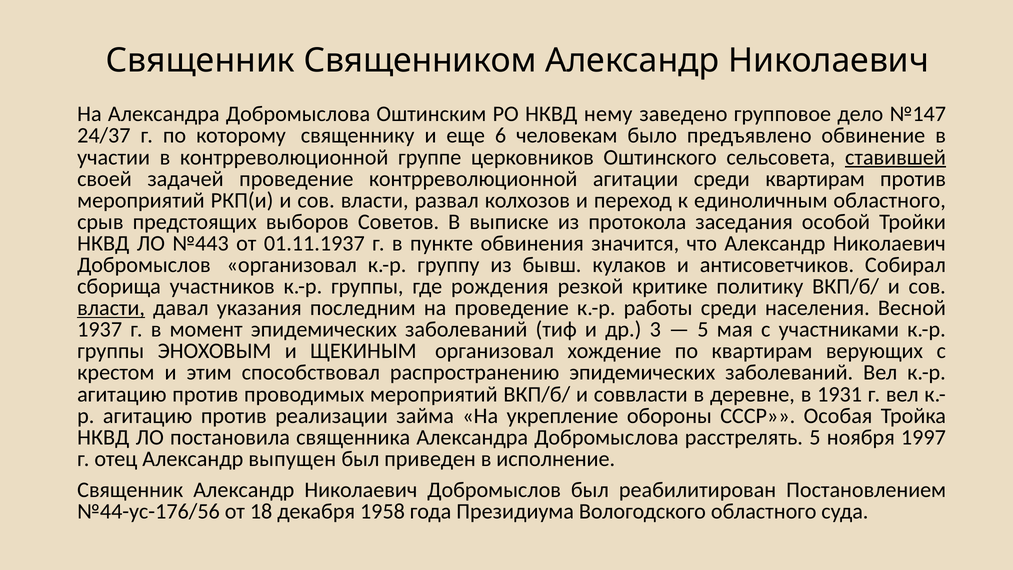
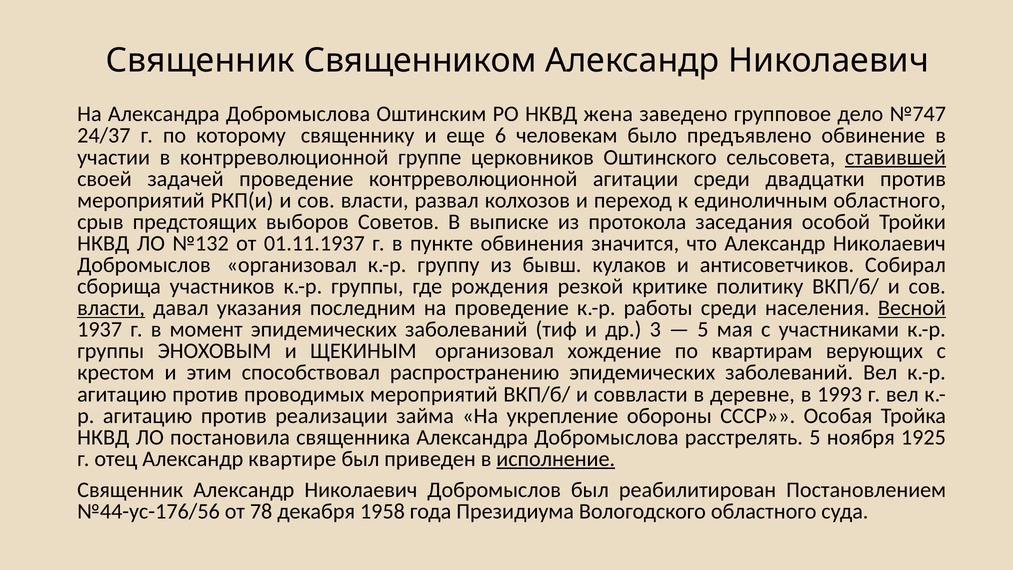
нему: нему -> жена
№147: №147 -> №747
среди квартирам: квартирам -> двадцатки
№443: №443 -> №132
Весной underline: none -> present
1931: 1931 -> 1993
1997: 1997 -> 1925
выпущен: выпущен -> квартире
исполнение underline: none -> present
18: 18 -> 78
